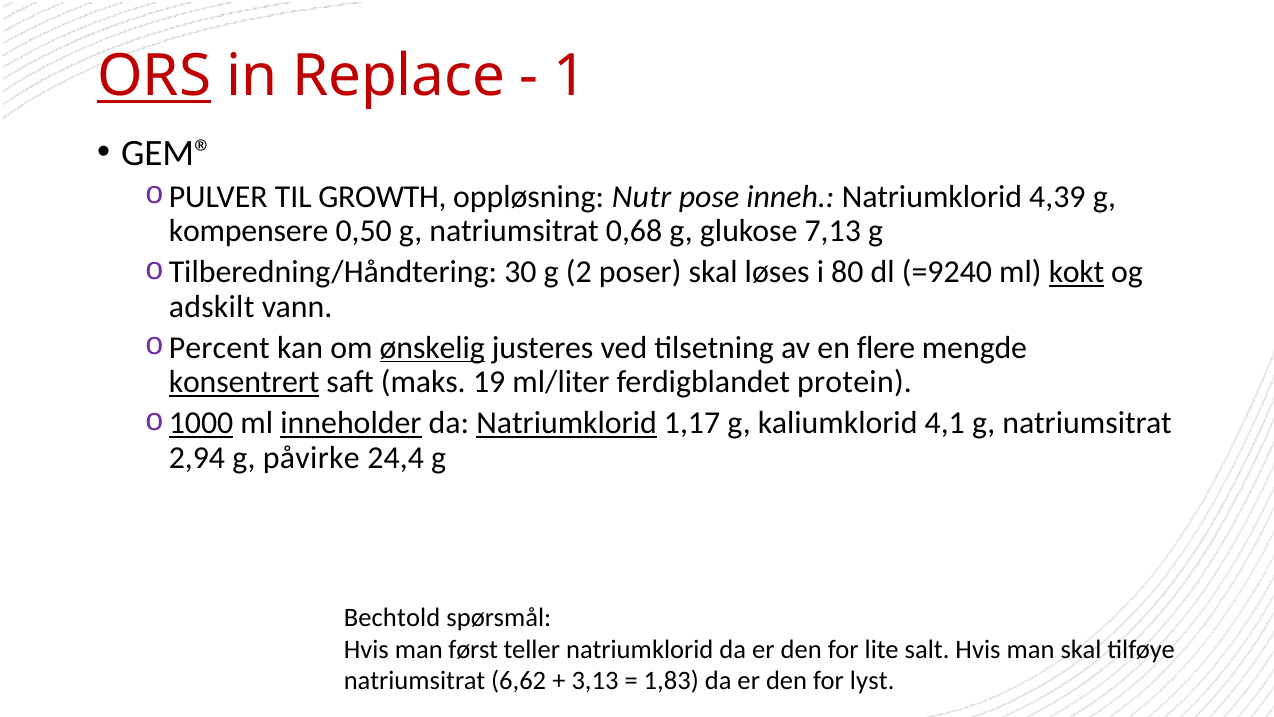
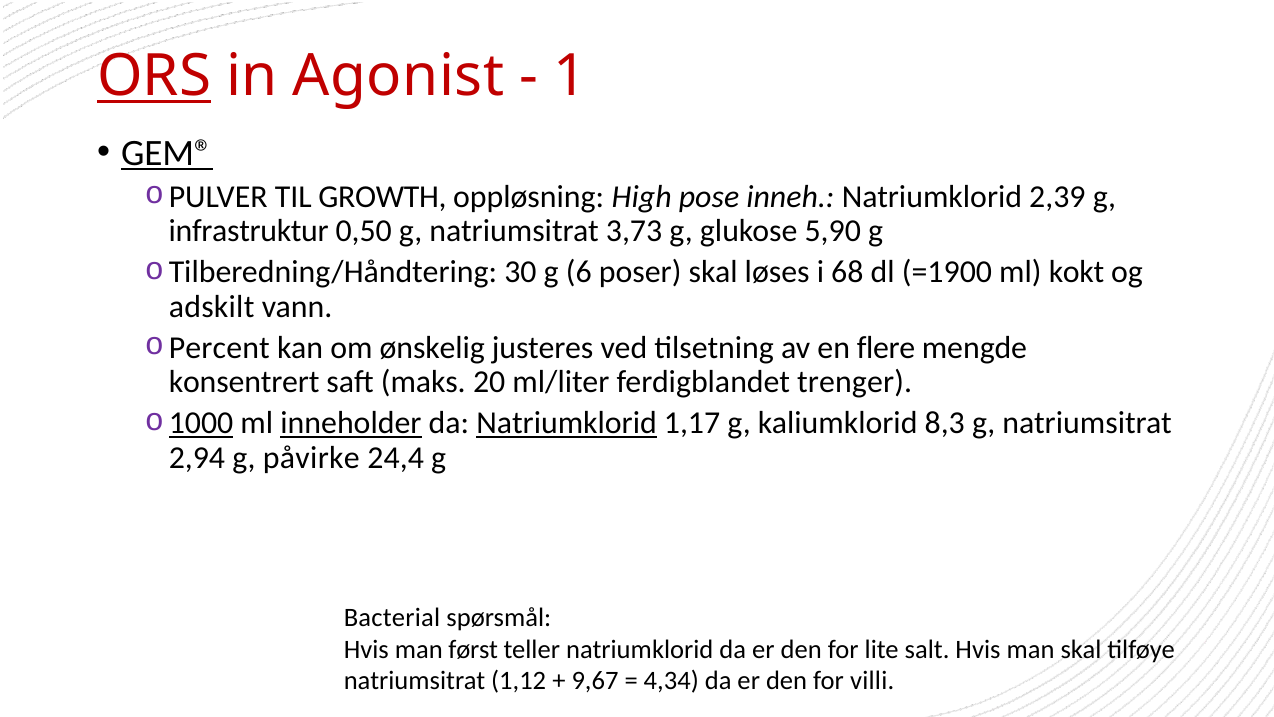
Replace: Replace -> Agonist
GEM® underline: none -> present
Nutr: Nutr -> High
4,39: 4,39 -> 2,39
kompensere: kompensere -> infrastruktur
0,68: 0,68 -> 3,73
7,13: 7,13 -> 5,90
2: 2 -> 6
80: 80 -> 68
=9240: =9240 -> =1900
kokt underline: present -> none
ønskelig underline: present -> none
konsentrert underline: present -> none
19: 19 -> 20
protein: protein -> trenger
4,1: 4,1 -> 8,3
Bechtold: Bechtold -> Bacterial
6,62: 6,62 -> 1,12
3,13: 3,13 -> 9,67
1,83: 1,83 -> 4,34
lyst: lyst -> villi
